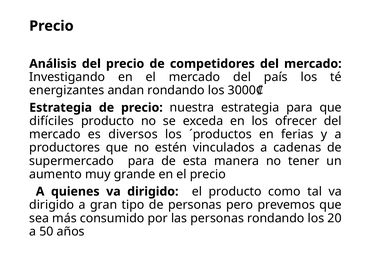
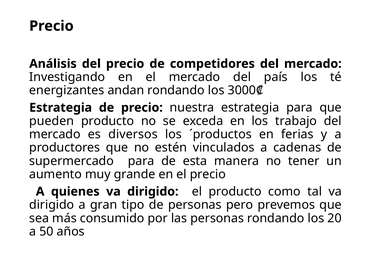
difíciles: difíciles -> pueden
ofrecer: ofrecer -> trabajo
